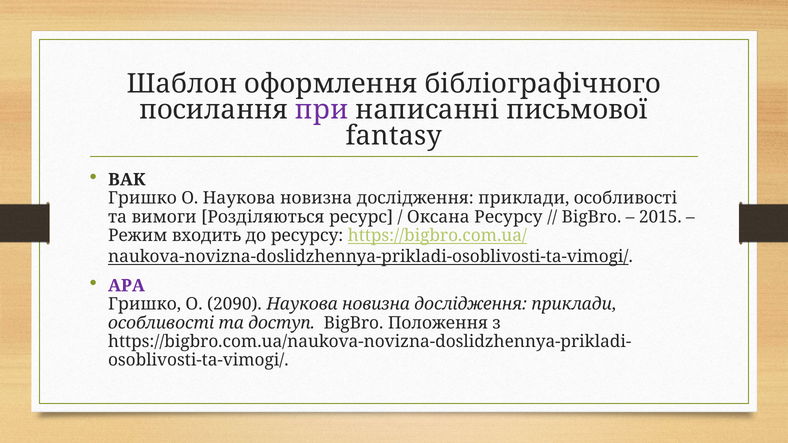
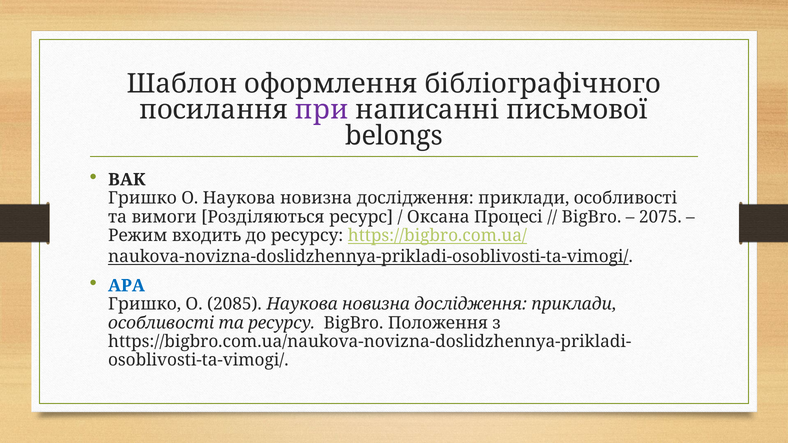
fantasy: fantasy -> belongs
Оксана Ресурсу: Ресурсу -> Процесі
2015: 2015 -> 2075
АРА colour: purple -> blue
2090: 2090 -> 2085
та доступ: доступ -> ресурсу
